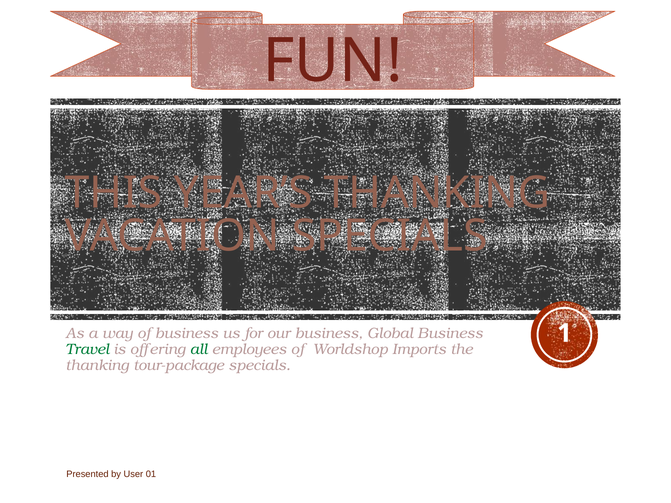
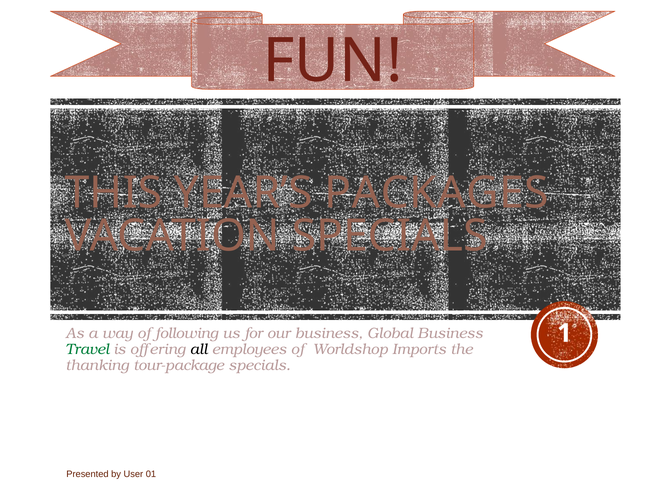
YEAR’S THANKING: THANKING -> PACKAGES
of business: business -> following
all colour: green -> black
